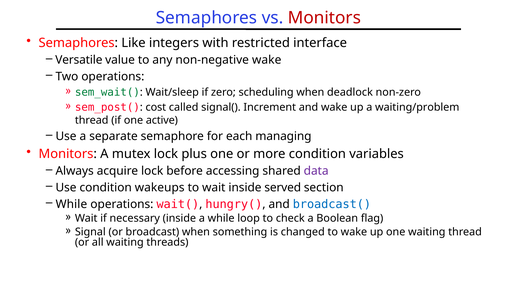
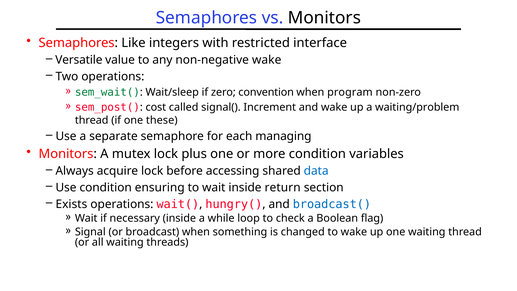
Monitors at (324, 18) colour: red -> black
scheduling: scheduling -> convention
deadlock: deadlock -> program
active: active -> these
data colour: purple -> blue
wakeups: wakeups -> ensuring
served: served -> return
While at (71, 204): While -> Exists
